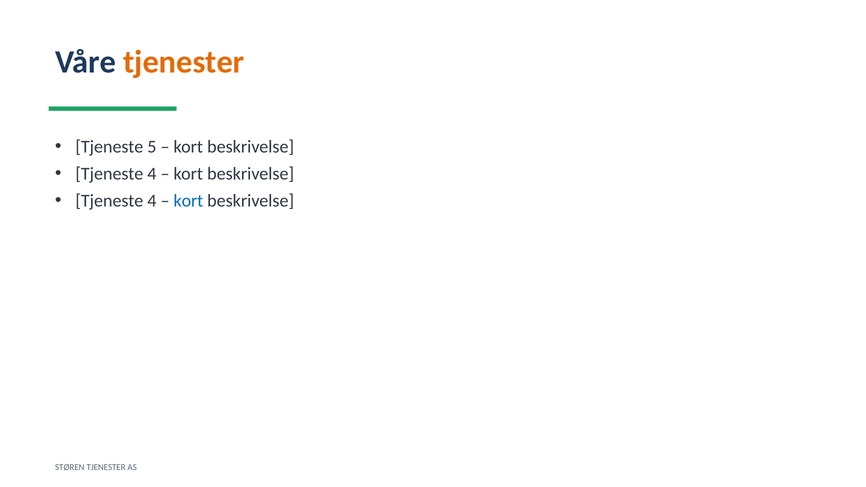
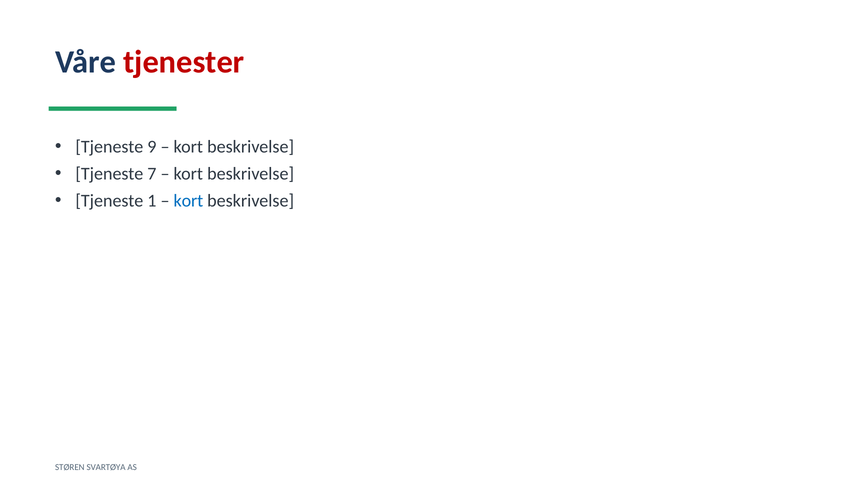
tjenester at (184, 62) colour: orange -> red
5: 5 -> 9
4 at (152, 174): 4 -> 7
4 at (152, 201): 4 -> 1
STØREN TJENESTER: TJENESTER -> SVARTØYA
